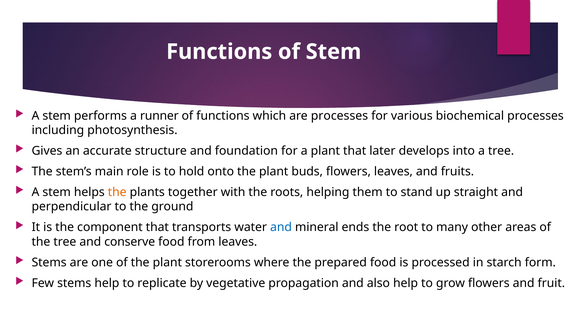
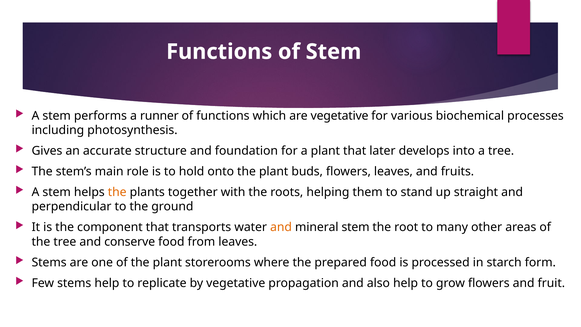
are processes: processes -> vegetative
and at (281, 227) colour: blue -> orange
mineral ends: ends -> stem
